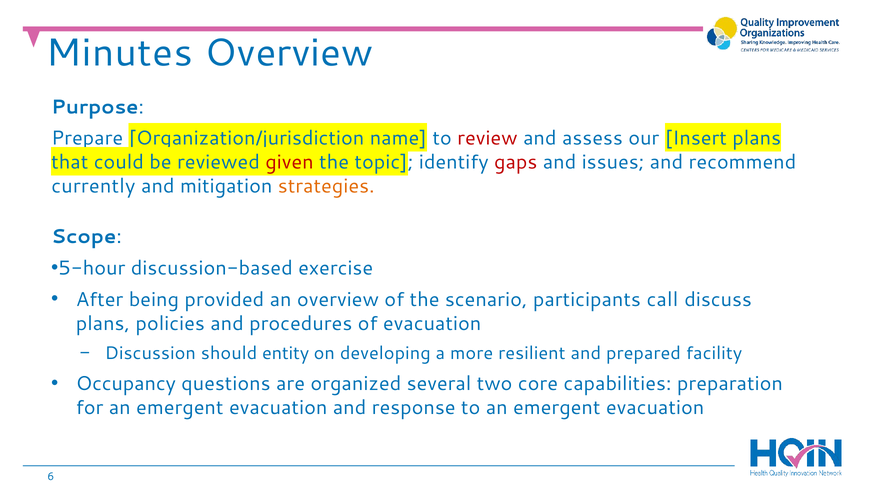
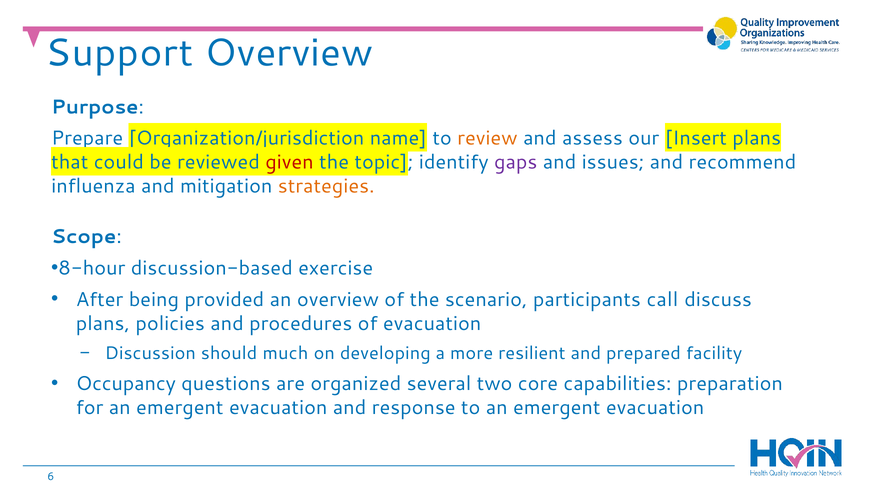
Minutes: Minutes -> Support
review colour: red -> orange
gaps colour: red -> purple
currently: currently -> influenza
5-hour: 5-hour -> 8-hour
entity: entity -> much
